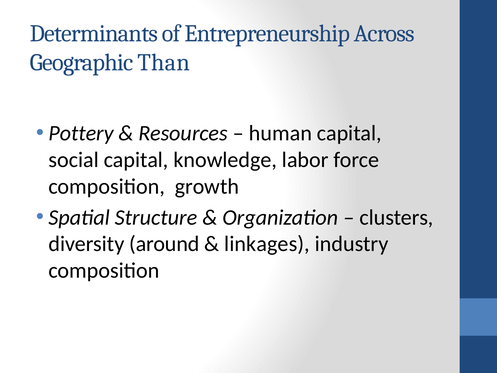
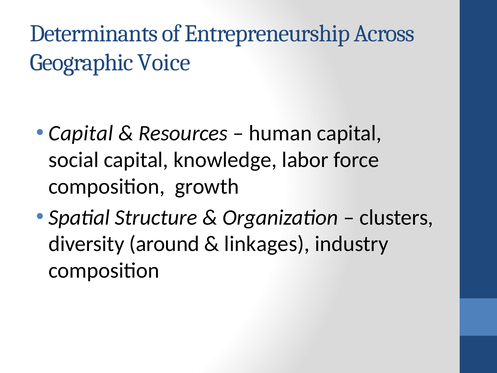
Than: Than -> Voice
Pottery at (81, 133): Pottery -> Capital
